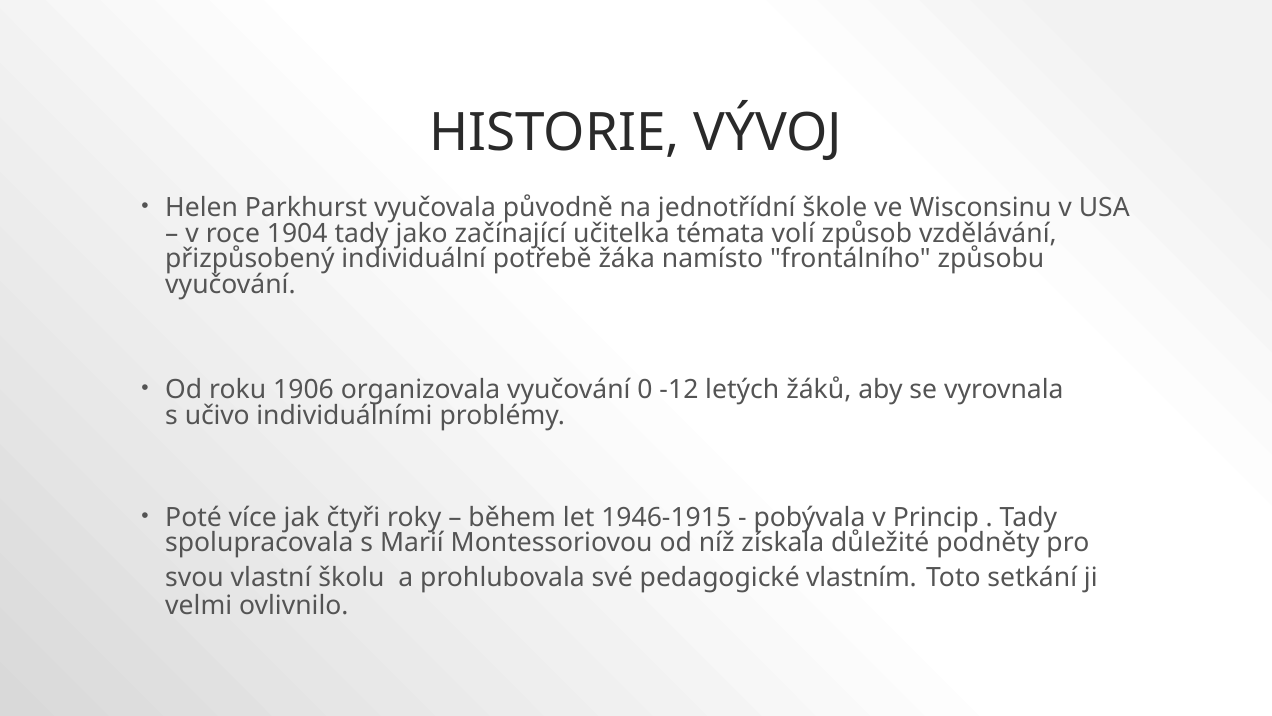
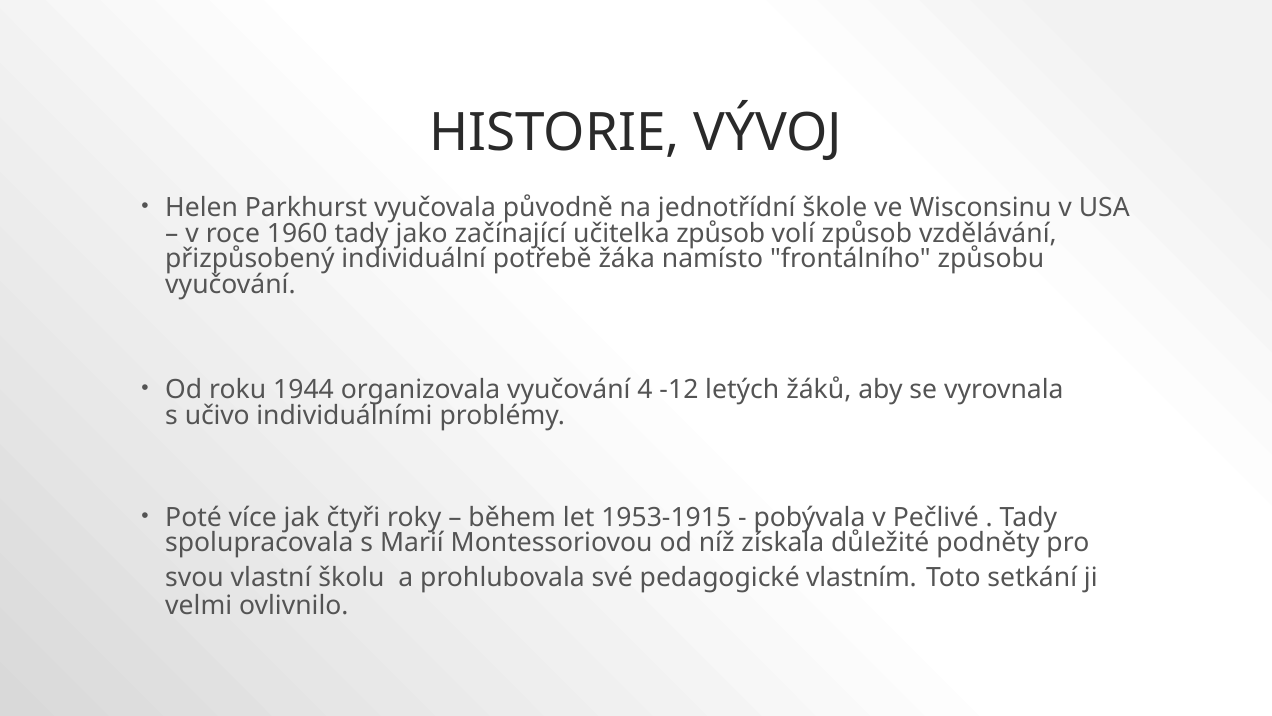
1904: 1904 -> 1960
učitelka témata: témata -> způsob
1906: 1906 -> 1944
0: 0 -> 4
1946-1915: 1946-1915 -> 1953-1915
Princip: Princip -> Pečlivé
